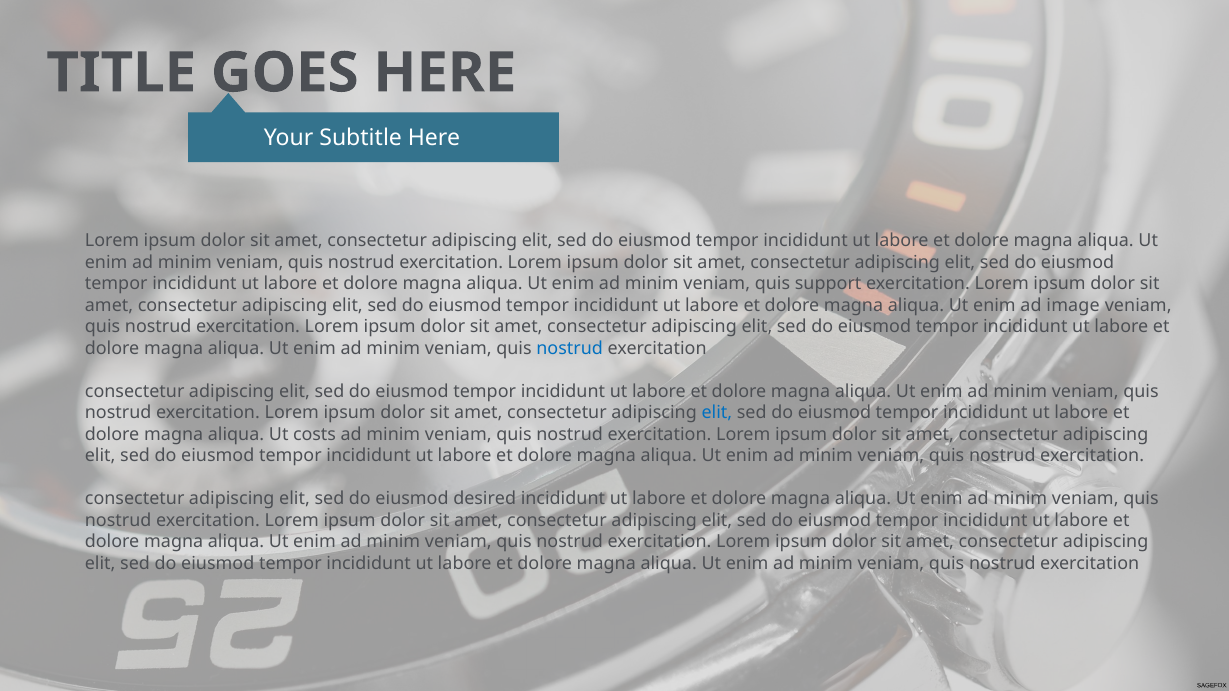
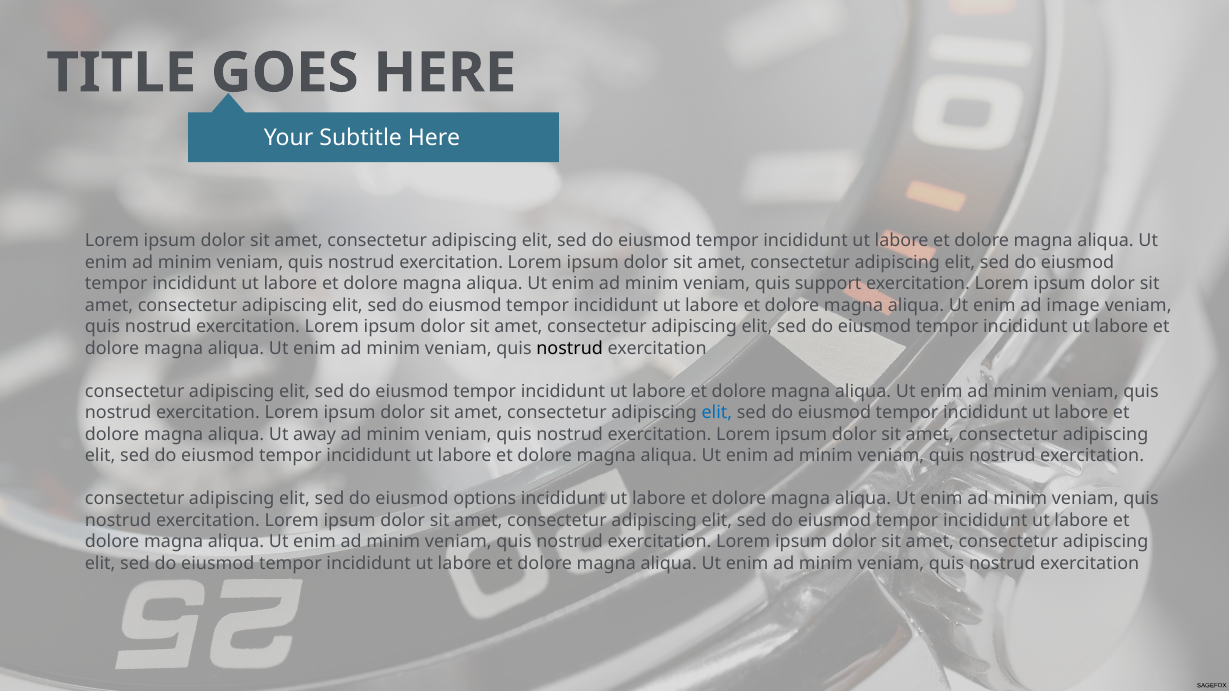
nostrud at (570, 349) colour: blue -> black
costs: costs -> away
desired: desired -> options
